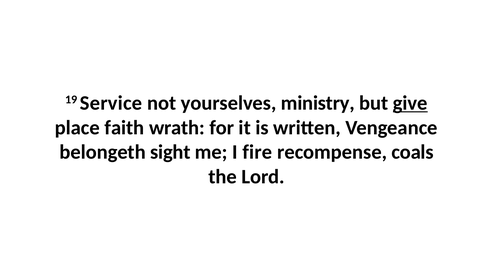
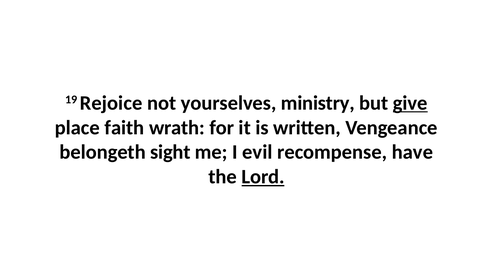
Service: Service -> Rejoice
fire: fire -> evil
coals: coals -> have
Lord underline: none -> present
